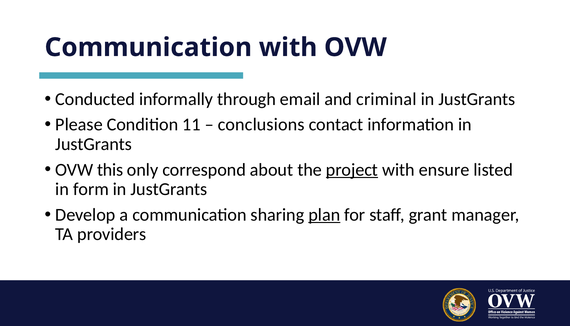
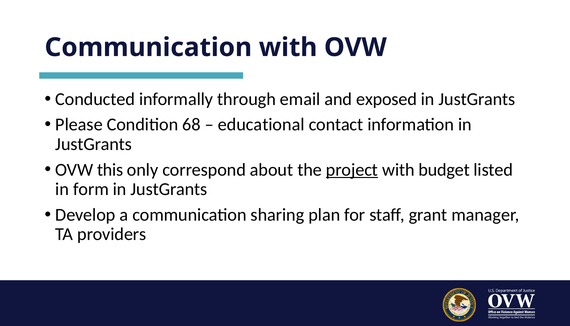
criminal: criminal -> exposed
11: 11 -> 68
conclusions: conclusions -> educational
ensure: ensure -> budget
plan underline: present -> none
